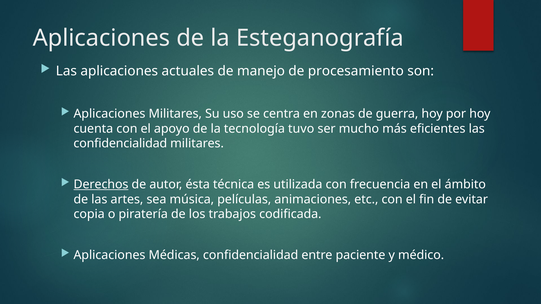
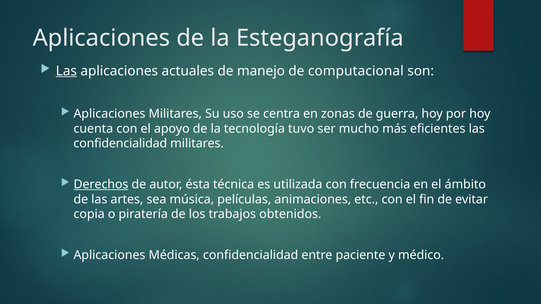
Las at (66, 71) underline: none -> present
procesamiento: procesamiento -> computacional
codificada: codificada -> obtenidos
